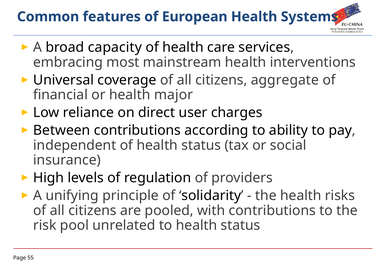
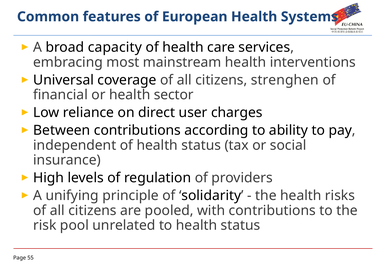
aggregate: aggregate -> strenghen
major: major -> sector
